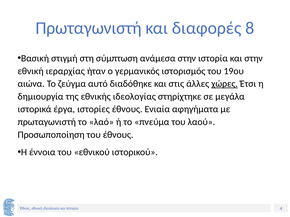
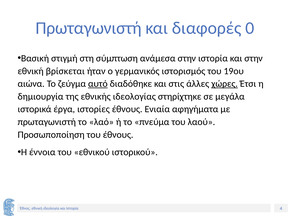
8: 8 -> 0
ιεραρχίας: ιεραρχίας -> βρίσκεται
αυτό underline: none -> present
